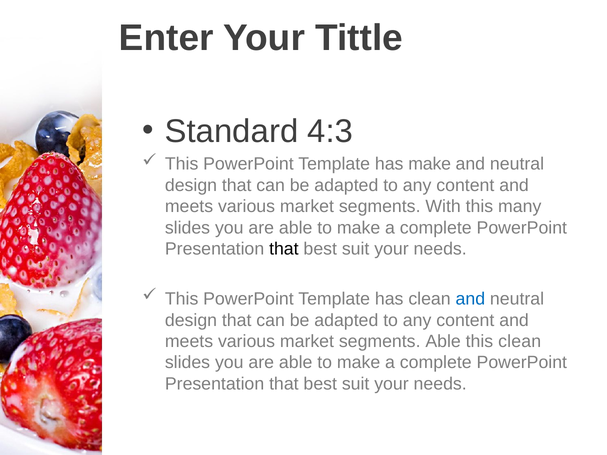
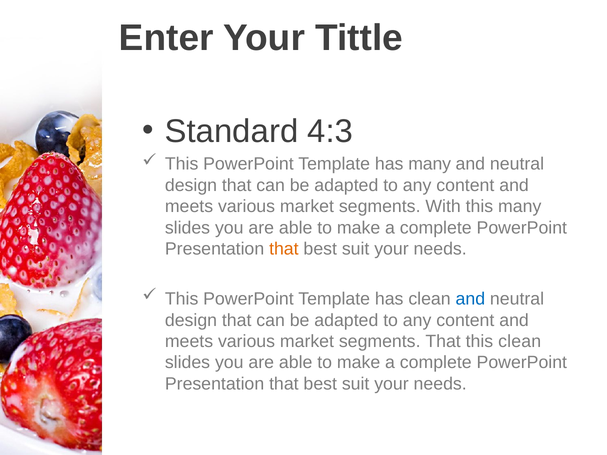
has make: make -> many
that at (284, 249) colour: black -> orange
segments Able: Able -> That
